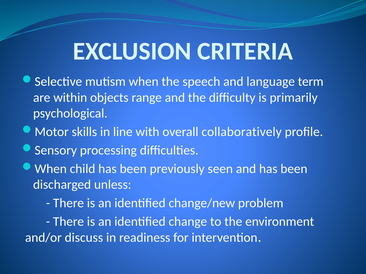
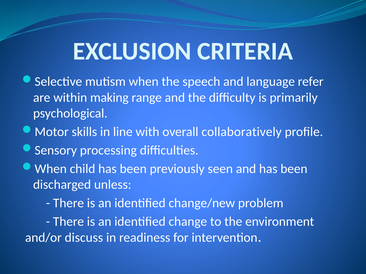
term: term -> refer
objects: objects -> making
